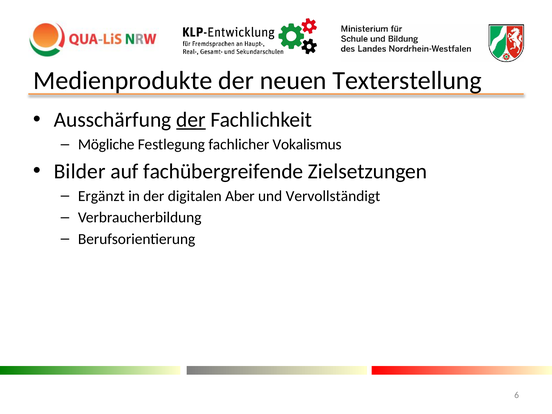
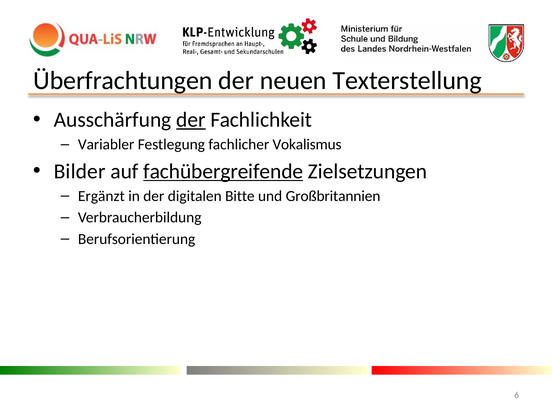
Medienprodukte: Medienprodukte -> Überfrachtungen
Mögliche: Mögliche -> Variabler
fachübergreifende underline: none -> present
Aber: Aber -> Bitte
Vervollständigt: Vervollständigt -> Großbritannien
